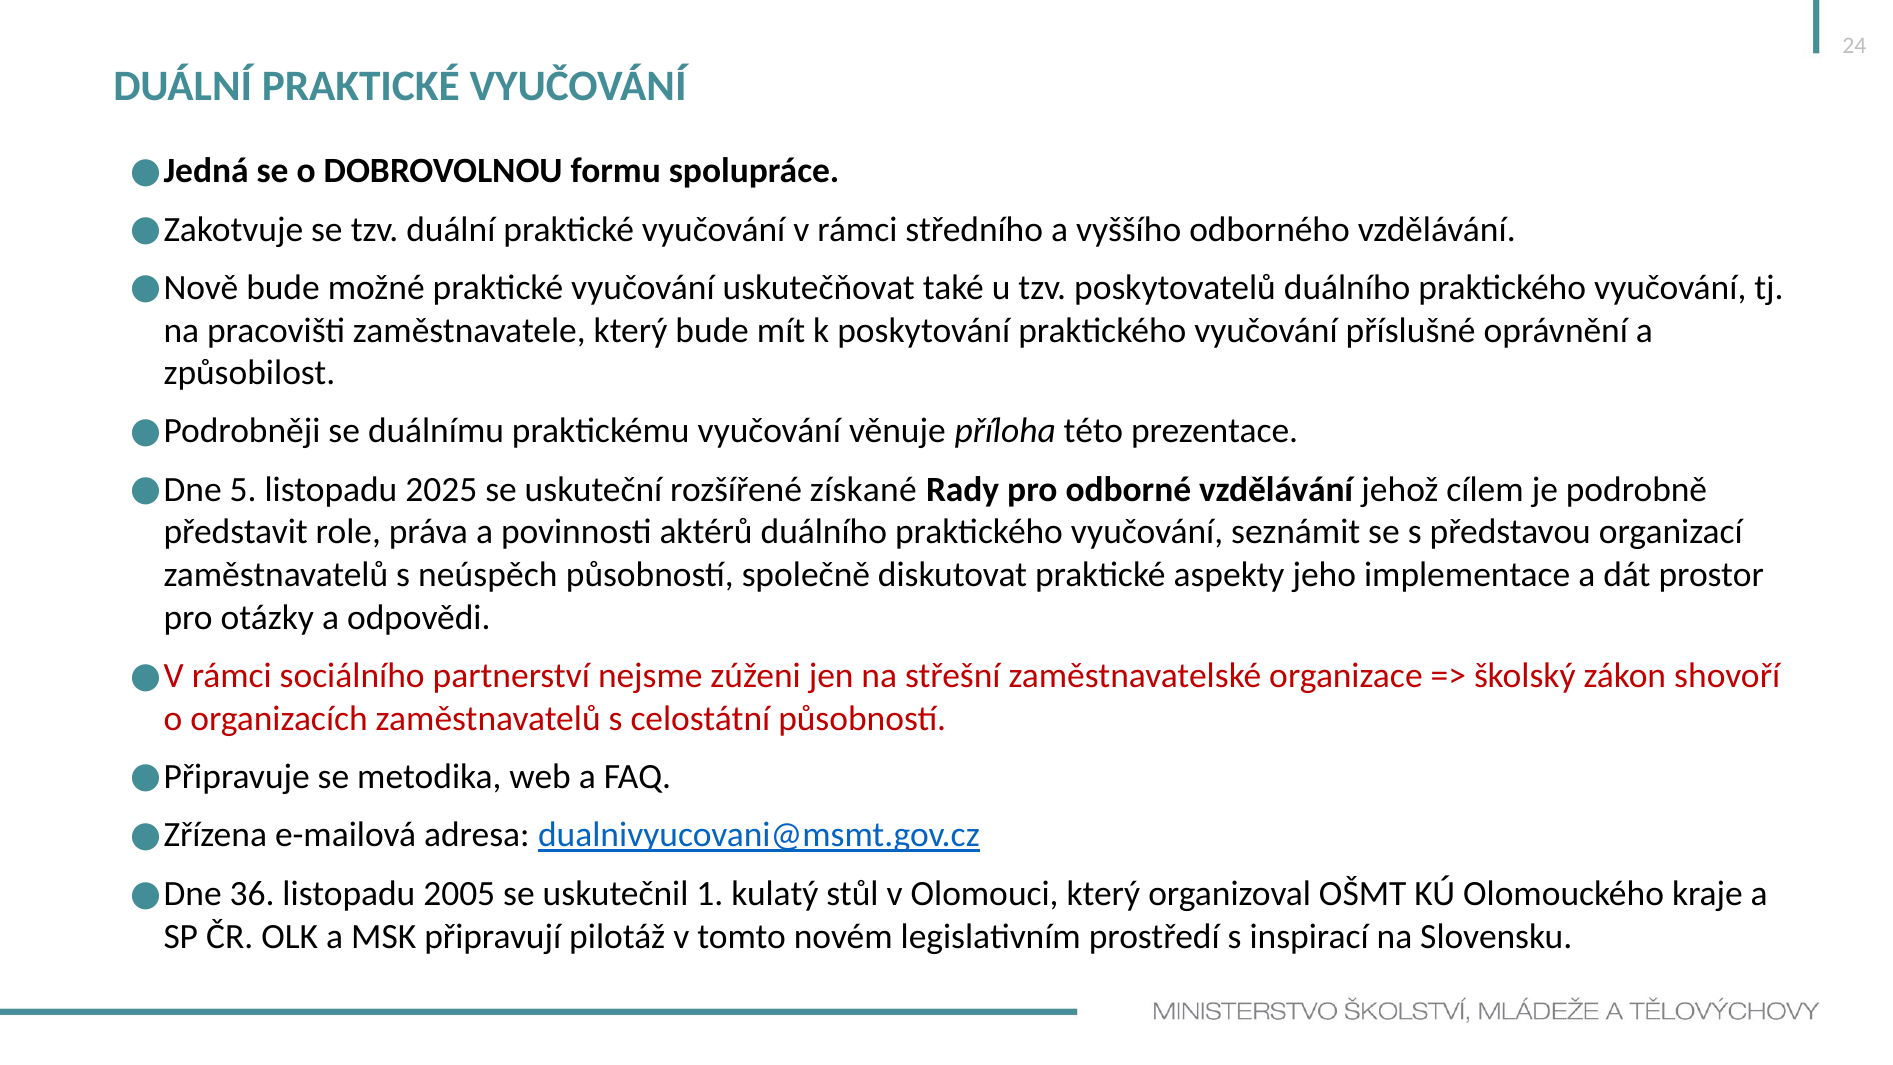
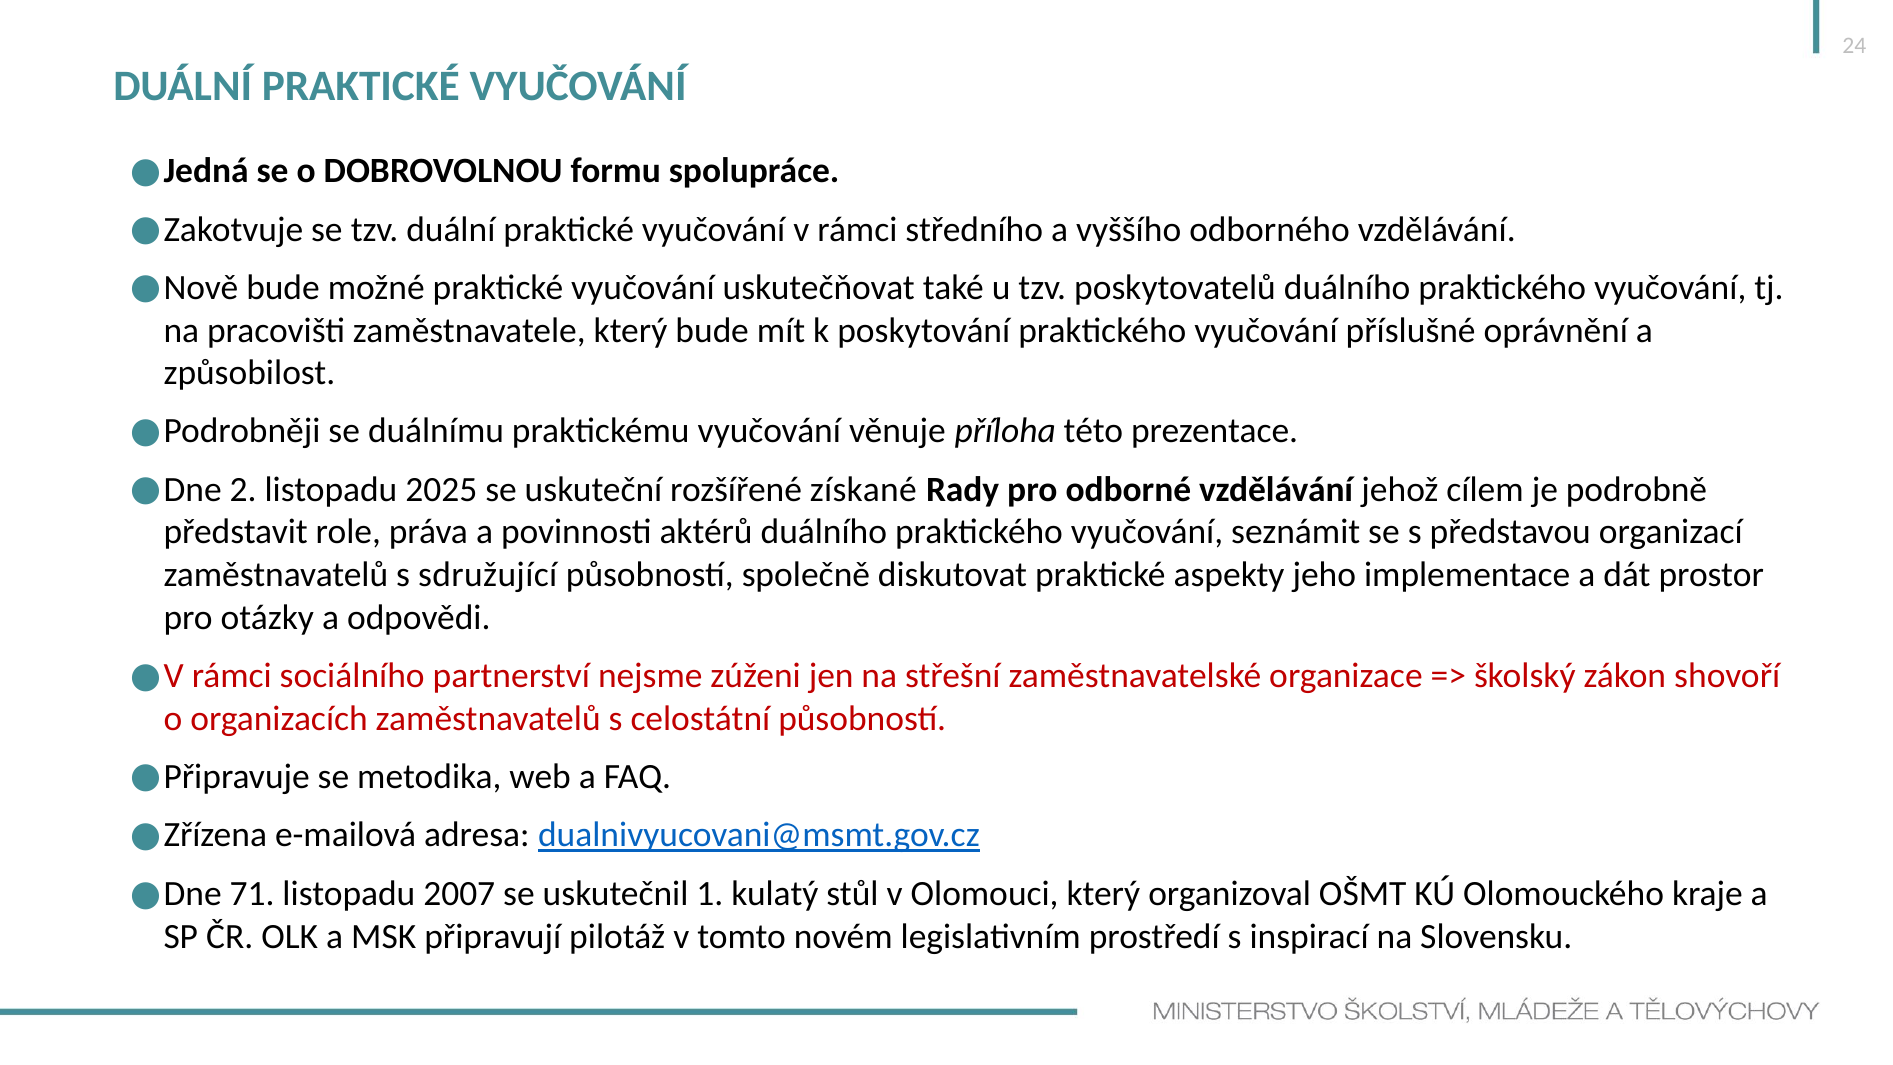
5: 5 -> 2
neúspěch: neúspěch -> sdružující
36: 36 -> 71
2005: 2005 -> 2007
